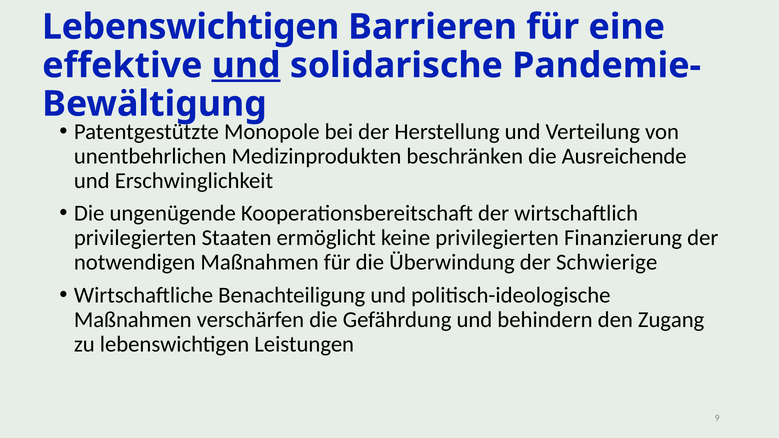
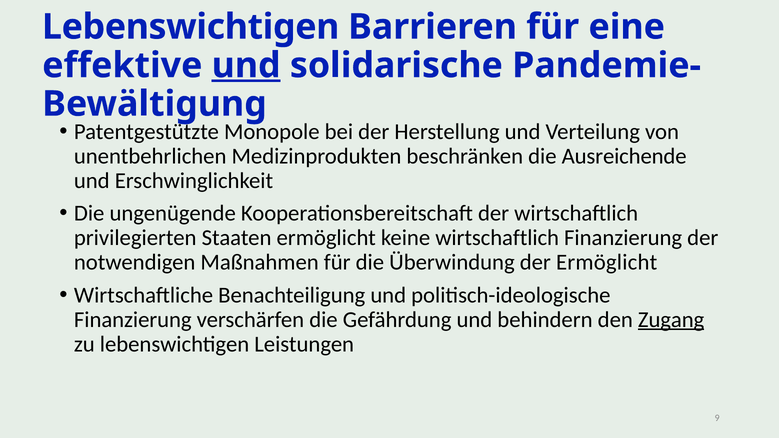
keine privilegierten: privilegierten -> wirtschaftlich
der Schwierige: Schwierige -> Ermöglicht
Maßnahmen at (133, 320): Maßnahmen -> Finanzierung
Zugang underline: none -> present
